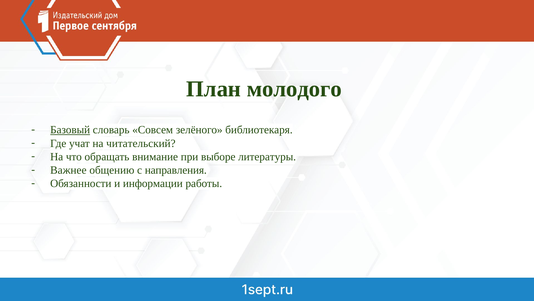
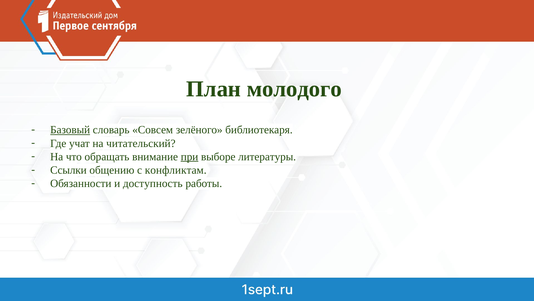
при underline: none -> present
Важнее: Важнее -> Ссылки
направления: направления -> конфликтам
информации: информации -> доступность
